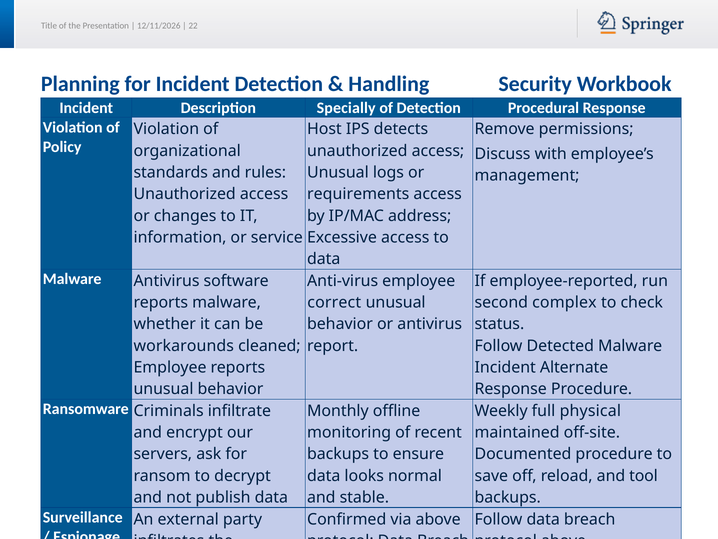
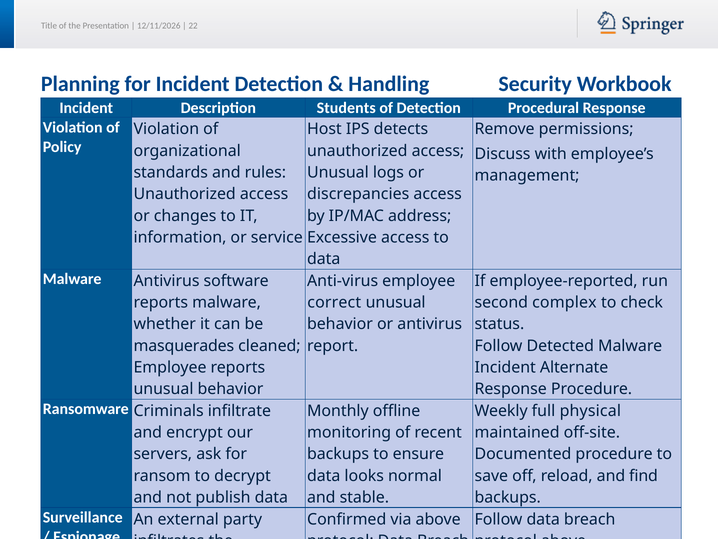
Specially: Specially -> Students
requirements: requirements -> discrepancies
workarounds: workarounds -> masquerades
tool: tool -> find
